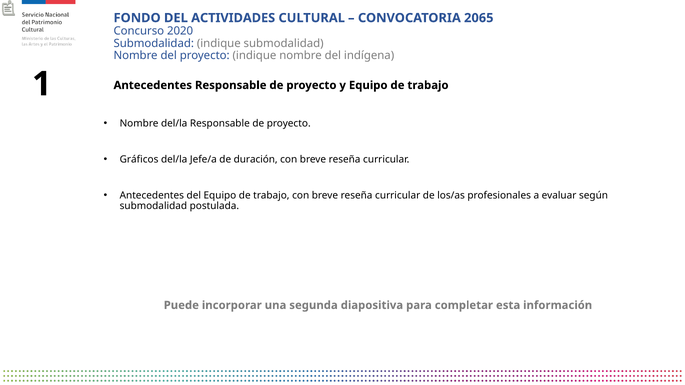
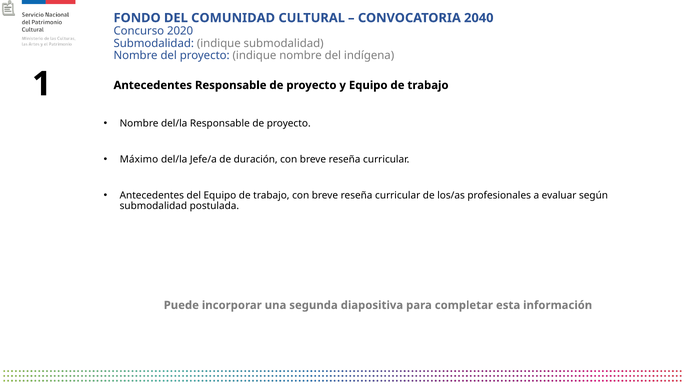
ACTIVIDADES: ACTIVIDADES -> COMUNIDAD
2065: 2065 -> 2040
Gráficos: Gráficos -> Máximo
